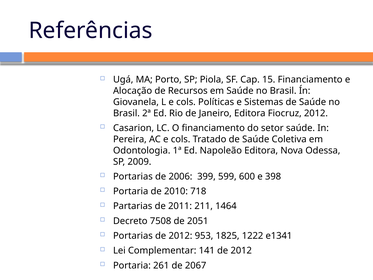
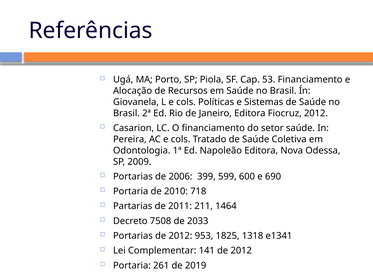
15: 15 -> 53
398: 398 -> 690
2051: 2051 -> 2033
1222: 1222 -> 1318
2067: 2067 -> 2019
